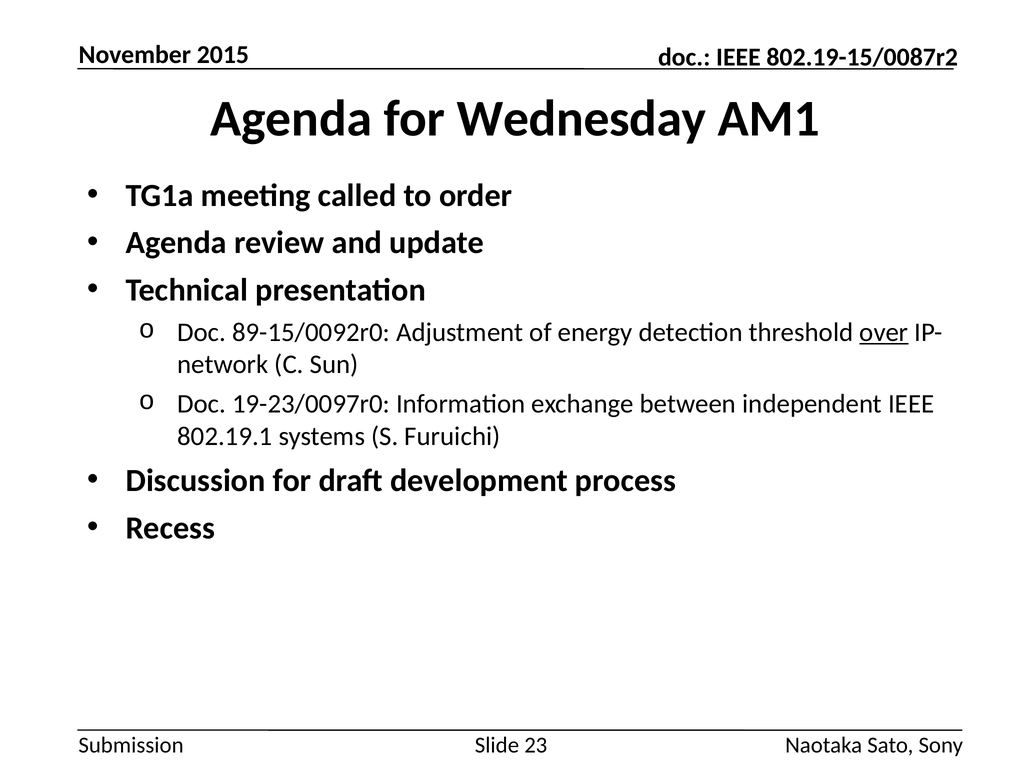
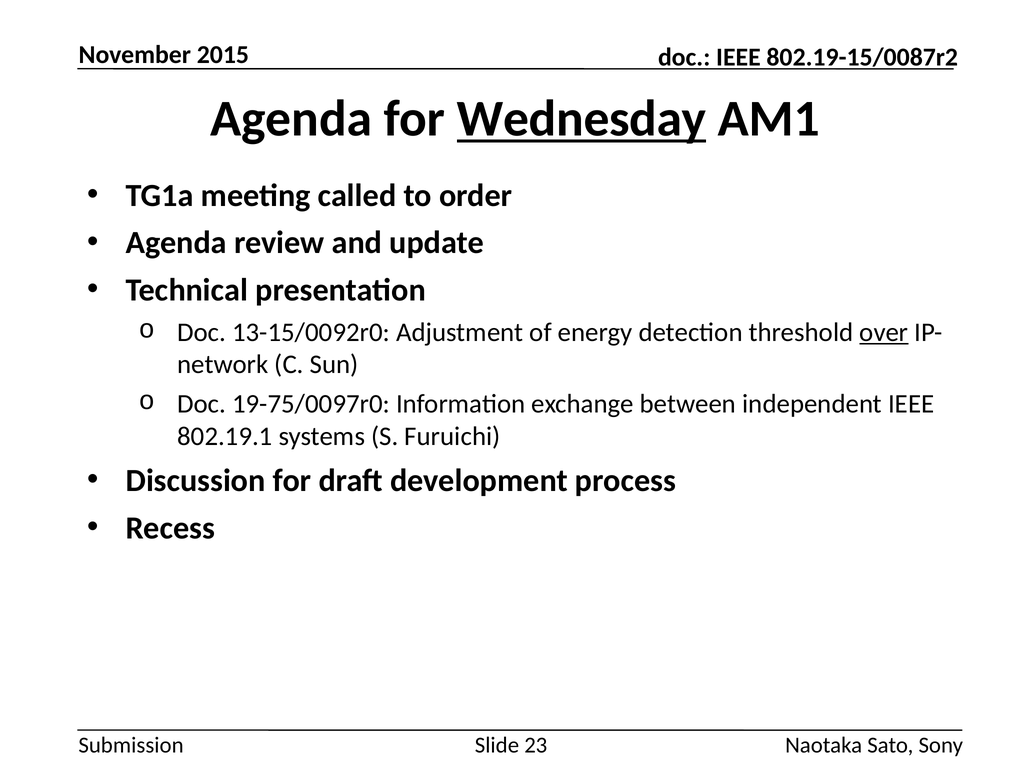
Wednesday underline: none -> present
89-15/0092r0: 89-15/0092r0 -> 13-15/0092r0
19-23/0097r0: 19-23/0097r0 -> 19-75/0097r0
